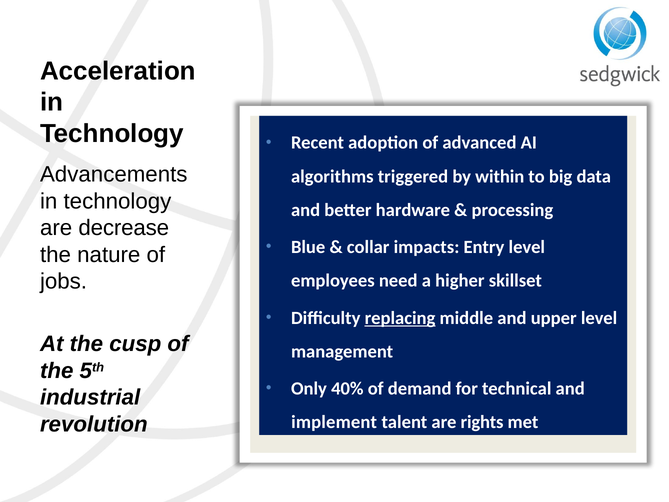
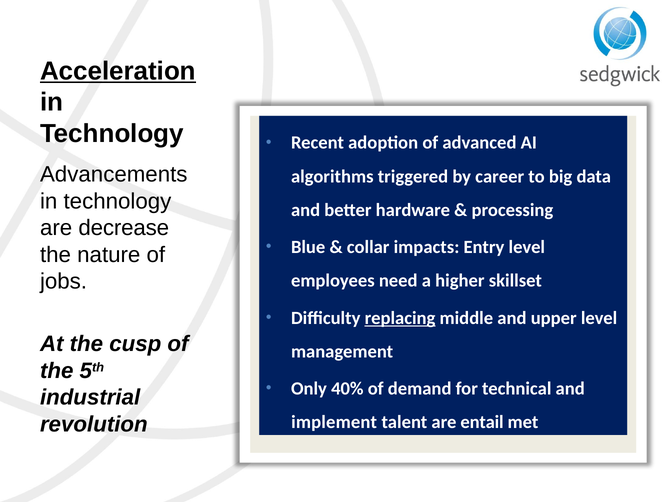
Acceleration underline: none -> present
within: within -> career
rights: rights -> entail
